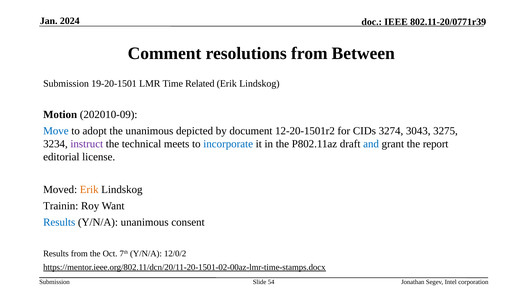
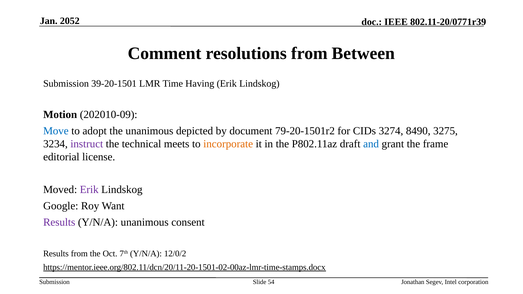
2024: 2024 -> 2052
19-20-1501: 19-20-1501 -> 39-20-1501
Related: Related -> Having
12-20-1501r2: 12-20-1501r2 -> 79-20-1501r2
3043: 3043 -> 8490
incorporate colour: blue -> orange
report: report -> frame
Erik at (89, 190) colour: orange -> purple
Trainin: Trainin -> Google
Results at (59, 222) colour: blue -> purple
